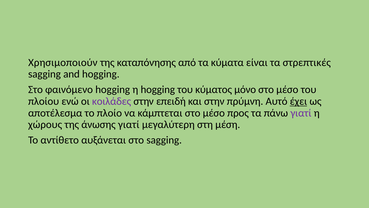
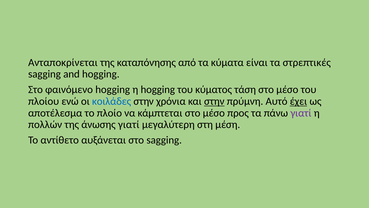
Χρησιμοποιούν: Χρησιμοποιούν -> Ανταποκρίνεται
μόνο: μόνο -> τάση
κοιλάδες colour: purple -> blue
επειδή: επειδή -> χρόνια
στην at (214, 101) underline: none -> present
χώρους: χώρους -> πολλών
